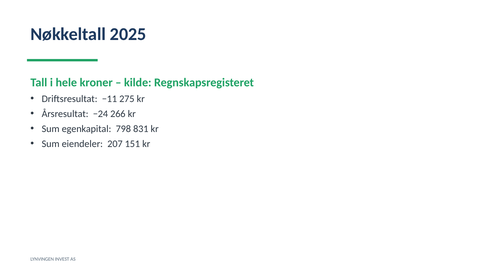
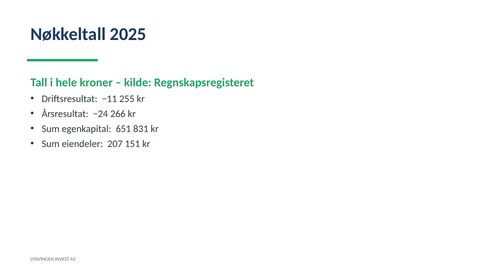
275: 275 -> 255
798: 798 -> 651
